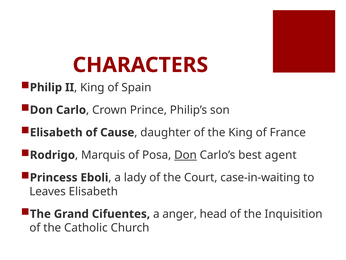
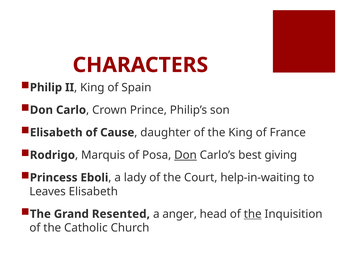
agent: agent -> giving
case-in-waiting: case-in-waiting -> help-in-waiting
Cifuentes: Cifuentes -> Resented
the at (253, 214) underline: none -> present
